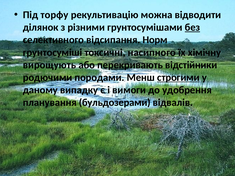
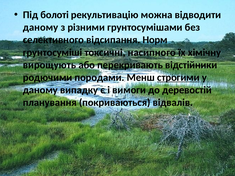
торфу: торфу -> болоті
ділянок at (41, 27): ділянок -> даному
без underline: present -> none
удобрення: удобрення -> деревостій
бульдозерами: бульдозерами -> покриваються
